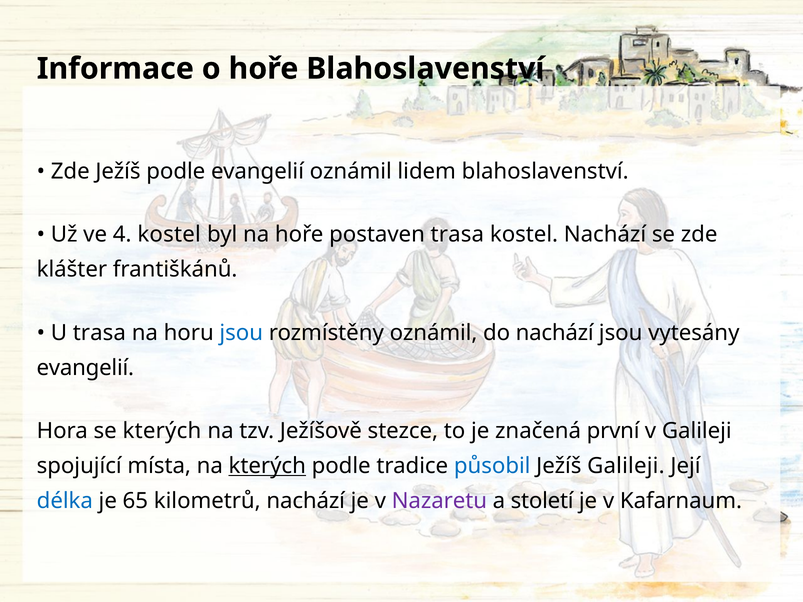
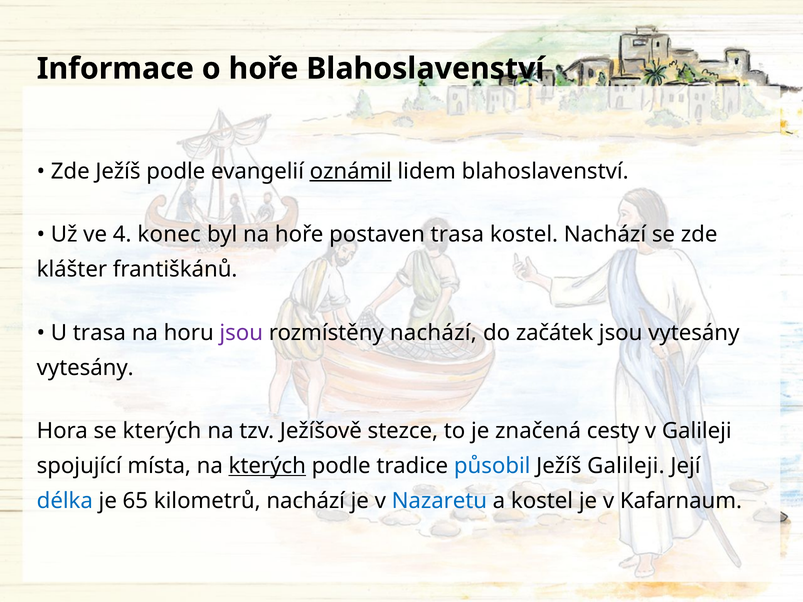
oznámil at (351, 171) underline: none -> present
4 kostel: kostel -> konec
jsou at (241, 333) colour: blue -> purple
rozmístěny oznámil: oznámil -> nachází
do nachází: nachází -> začátek
evangelií at (85, 368): evangelií -> vytesány
první: první -> cesty
Nazaretu colour: purple -> blue
a století: století -> kostel
